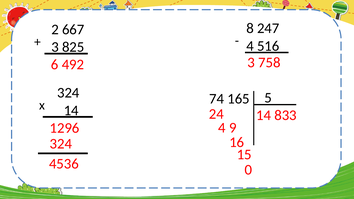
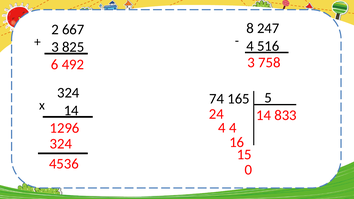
4 9: 9 -> 4
